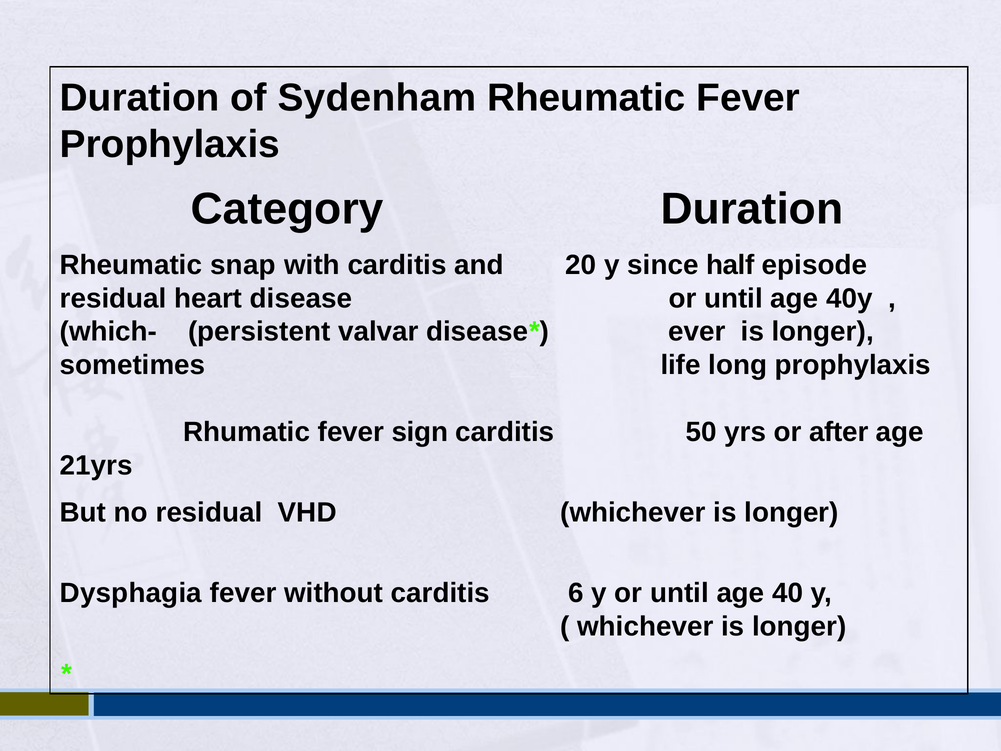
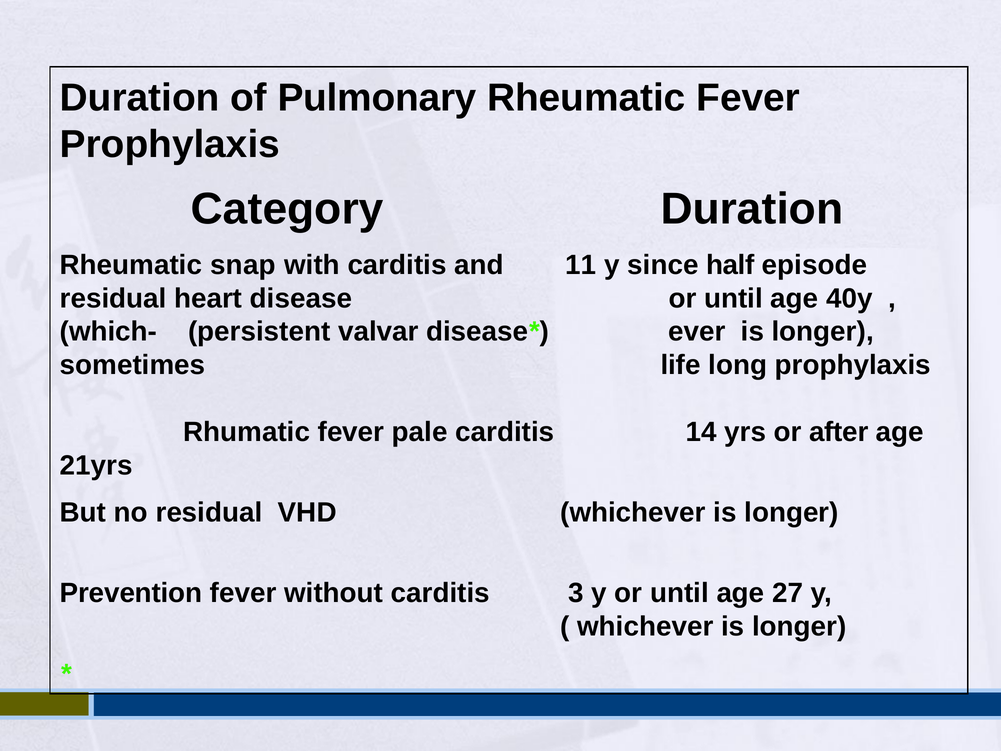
Sydenham: Sydenham -> Pulmonary
20: 20 -> 11
sign: sign -> pale
50: 50 -> 14
Dysphagia: Dysphagia -> Prevention
6: 6 -> 3
40: 40 -> 27
